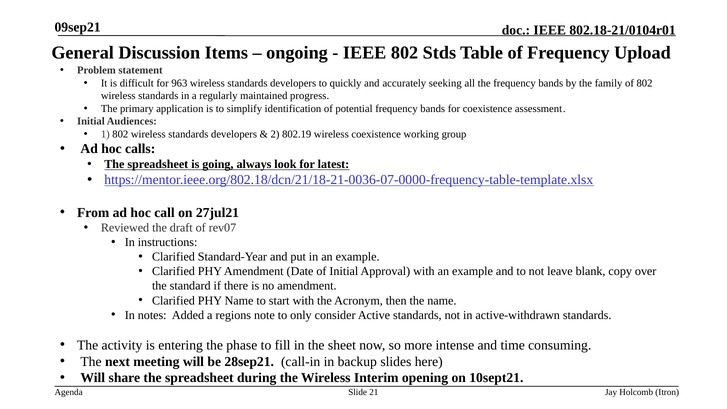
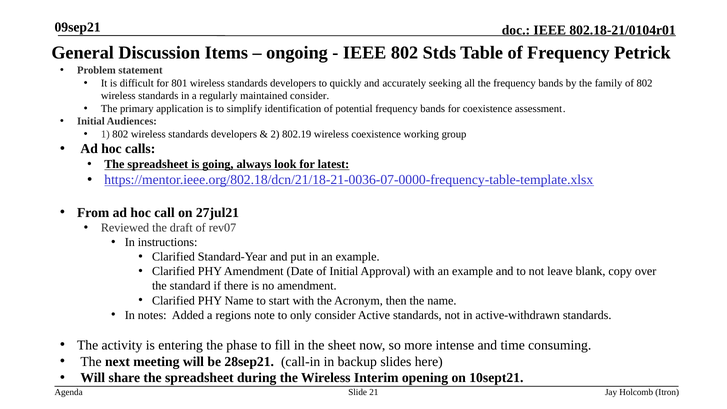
Upload: Upload -> Petrick
963: 963 -> 801
maintained progress: progress -> consider
